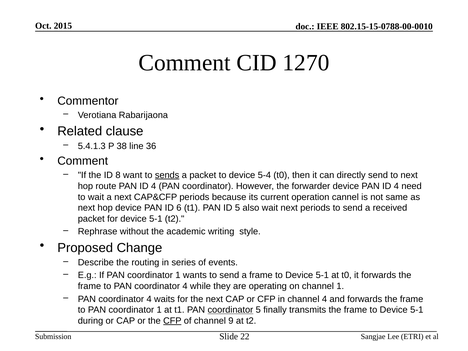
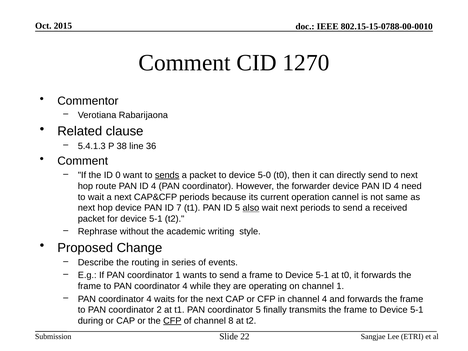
8: 8 -> 0
5-4: 5-4 -> 5-0
6: 6 -> 7
also underline: none -> present
to PAN coordinator 1: 1 -> 2
coordinator at (230, 310) underline: present -> none
9: 9 -> 8
